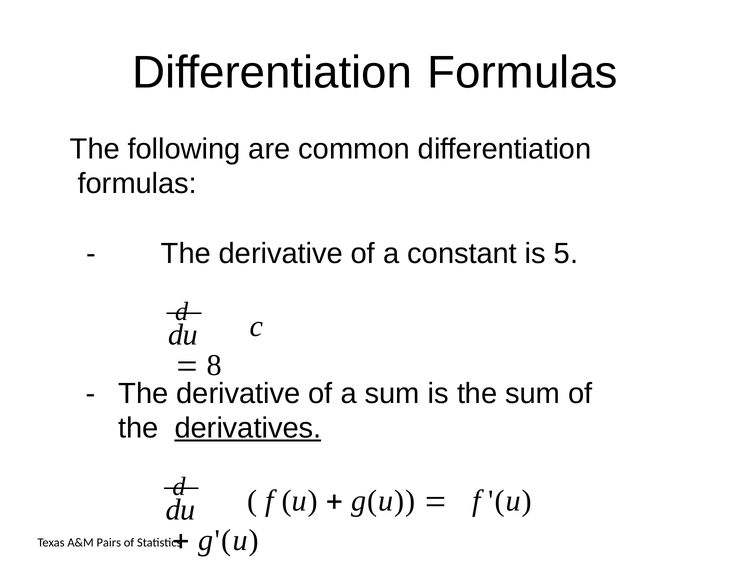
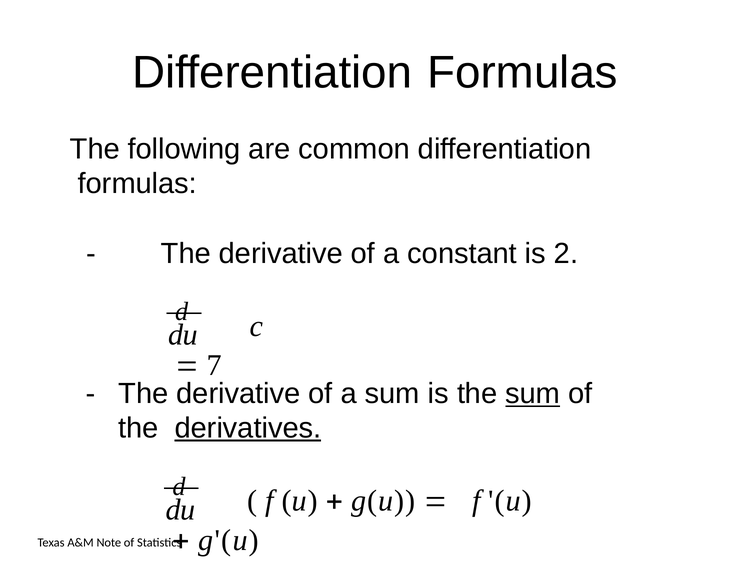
5: 5 -> 2
8: 8 -> 7
sum at (533, 394) underline: none -> present
Pairs: Pairs -> Note
